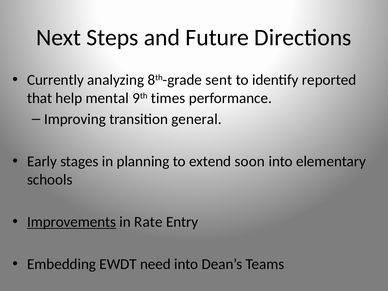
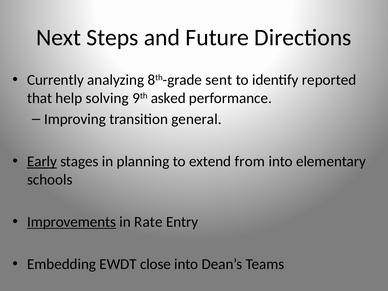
mental: mental -> solving
times: times -> asked
Early underline: none -> present
soon: soon -> from
need: need -> close
